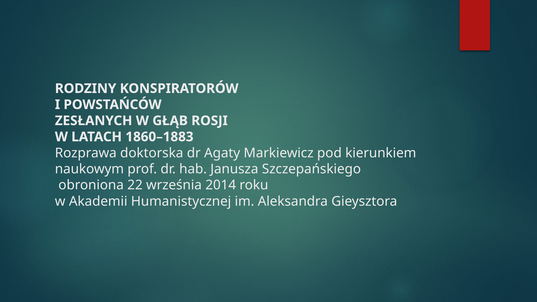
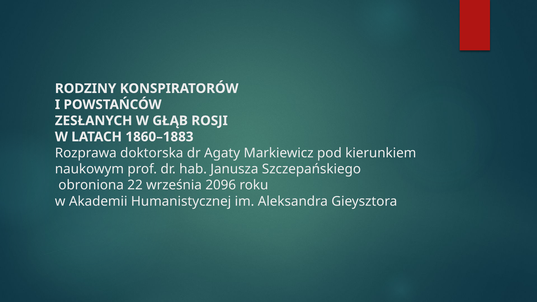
2014: 2014 -> 2096
